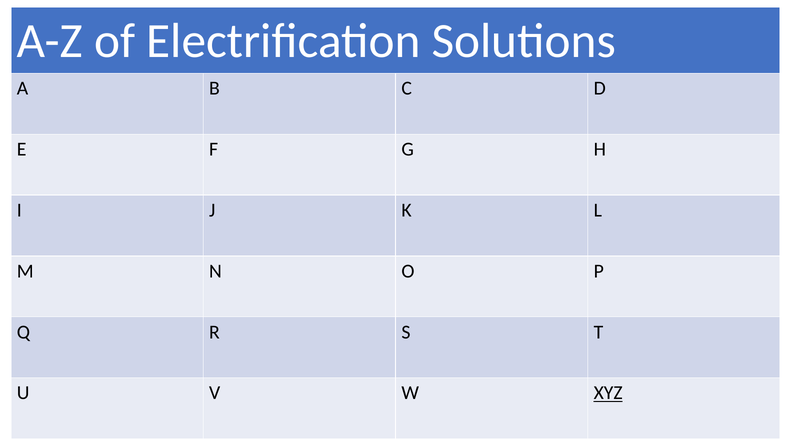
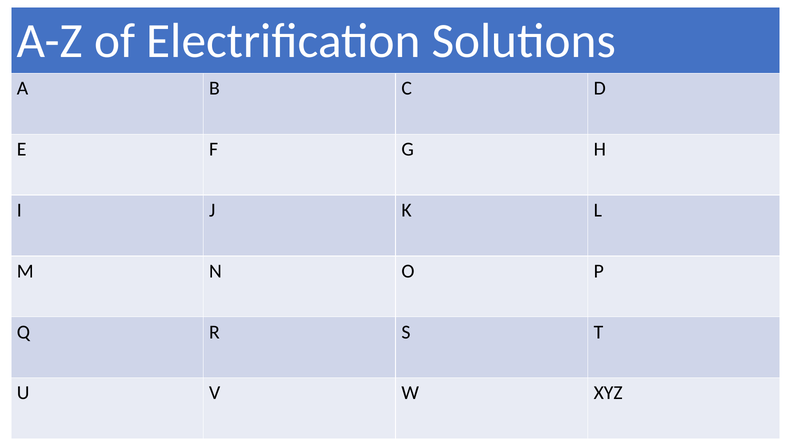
XYZ underline: present -> none
